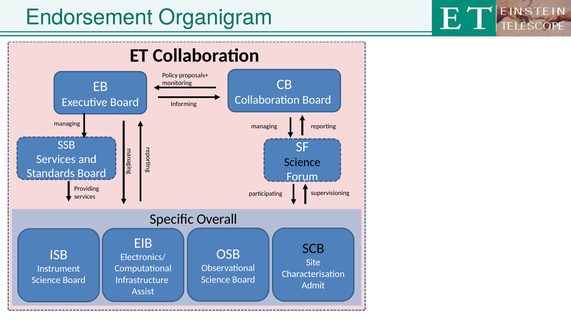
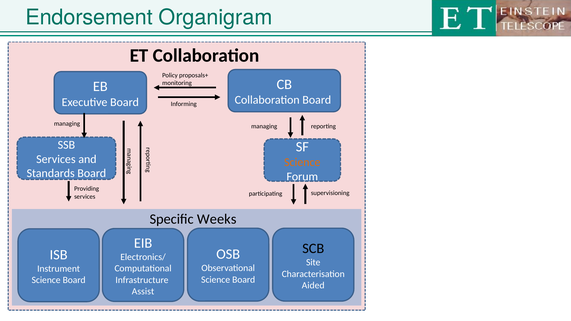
Science at (302, 162) colour: black -> orange
Overall: Overall -> Weeks
Admit: Admit -> Aided
